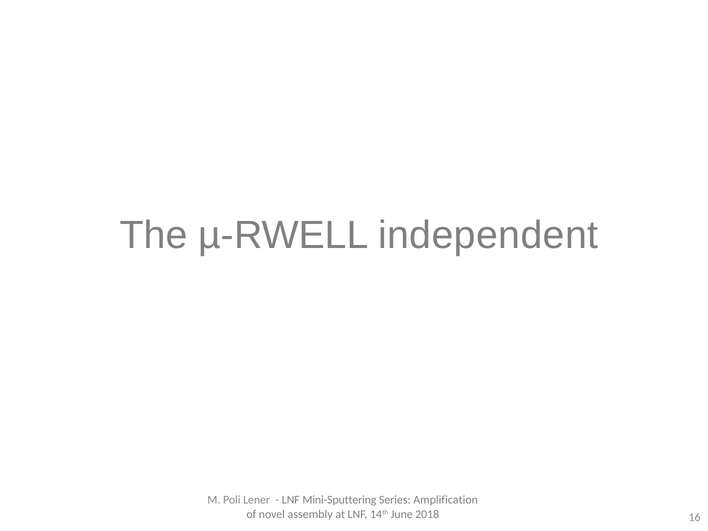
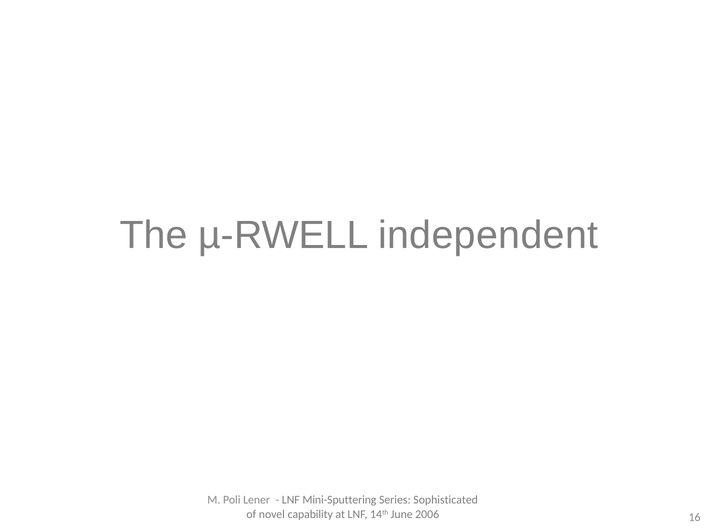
Amplification: Amplification -> Sophisticated
assembly: assembly -> capability
2018: 2018 -> 2006
